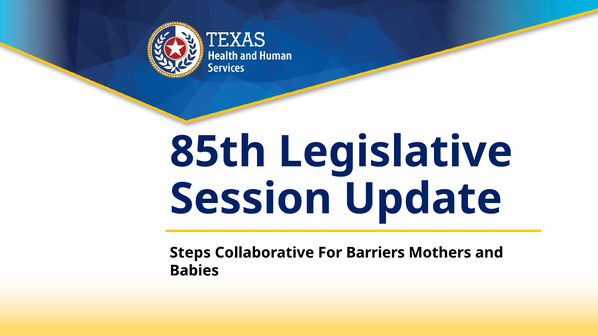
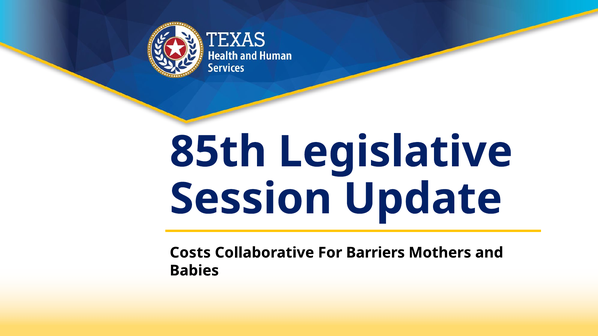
Steps: Steps -> Costs
